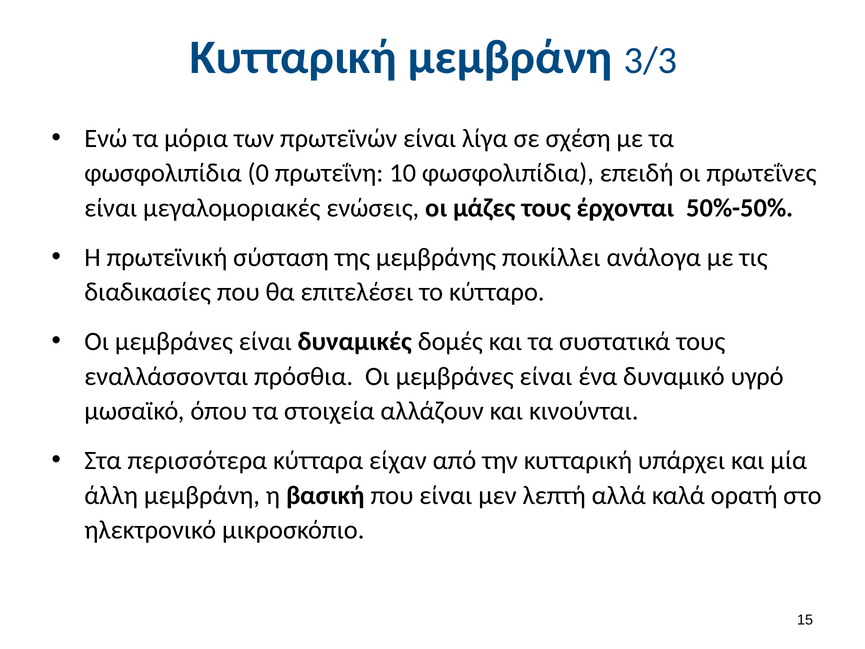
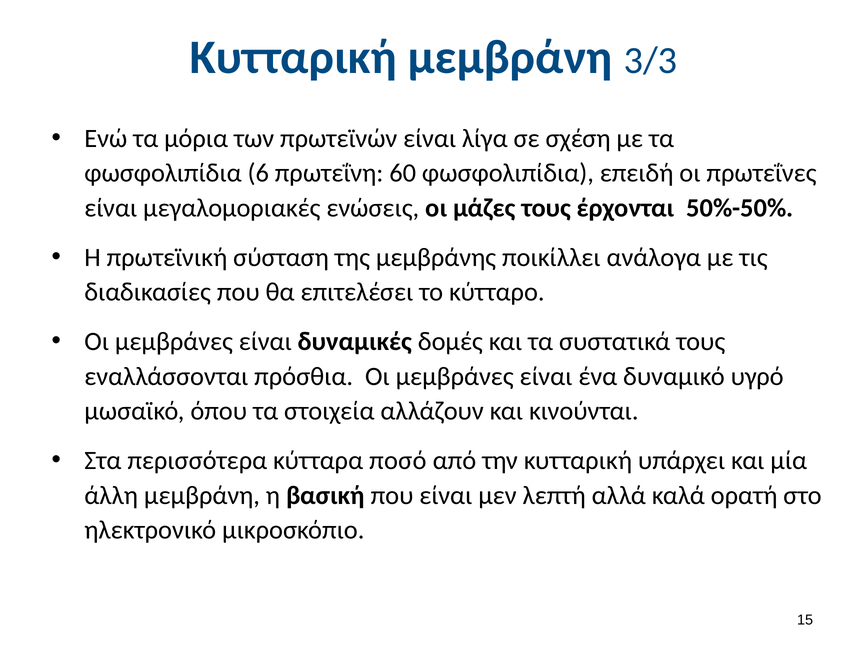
0: 0 -> 6
10: 10 -> 60
είχαν: είχαν -> ποσό
